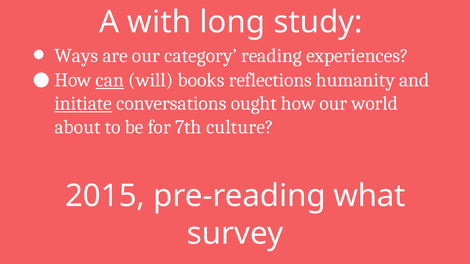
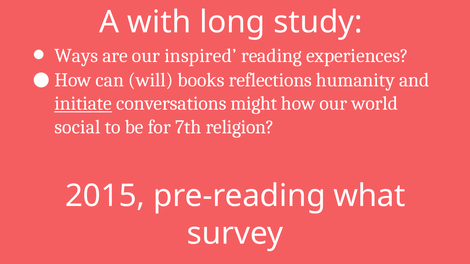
category: category -> inspired
can underline: present -> none
ought: ought -> might
about: about -> social
culture: culture -> religion
